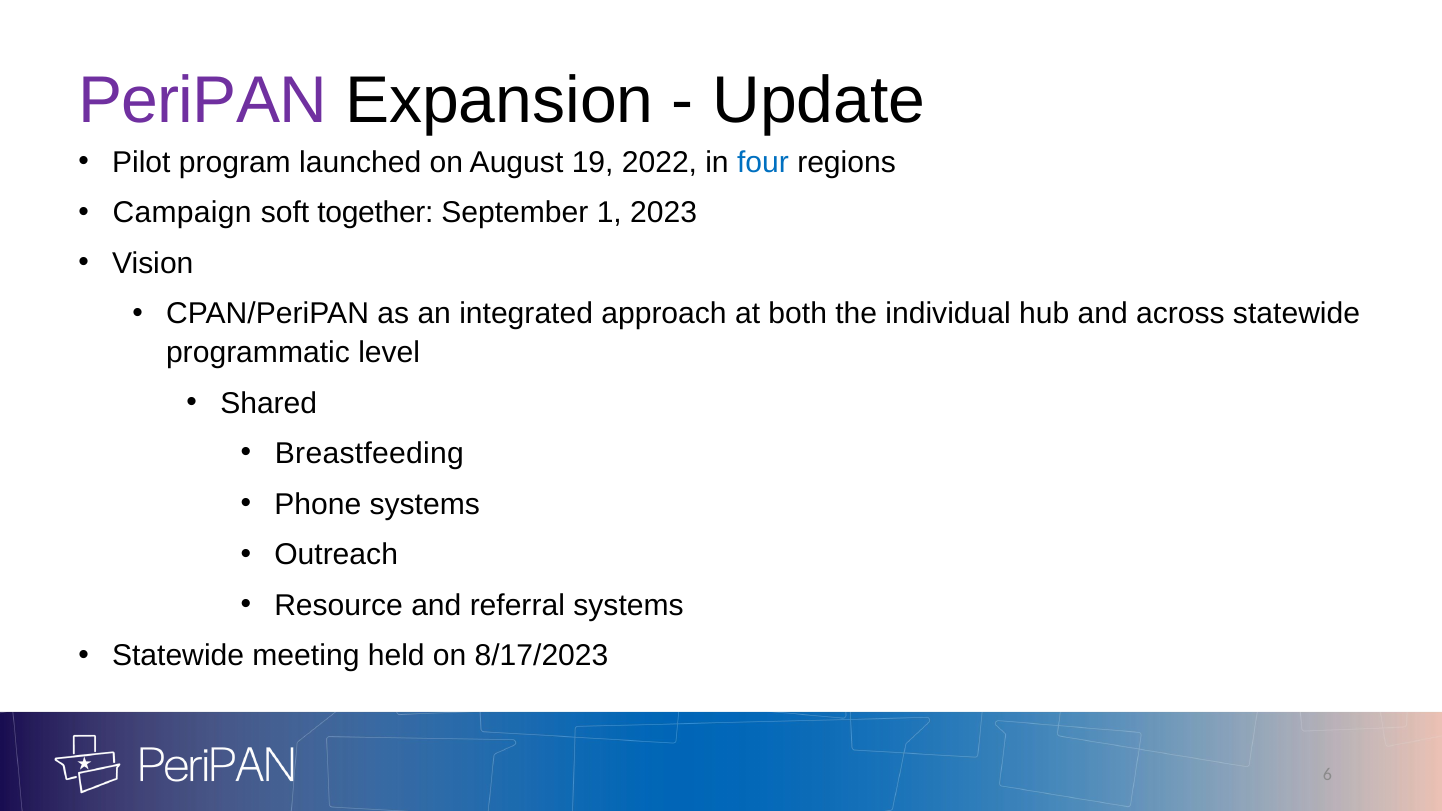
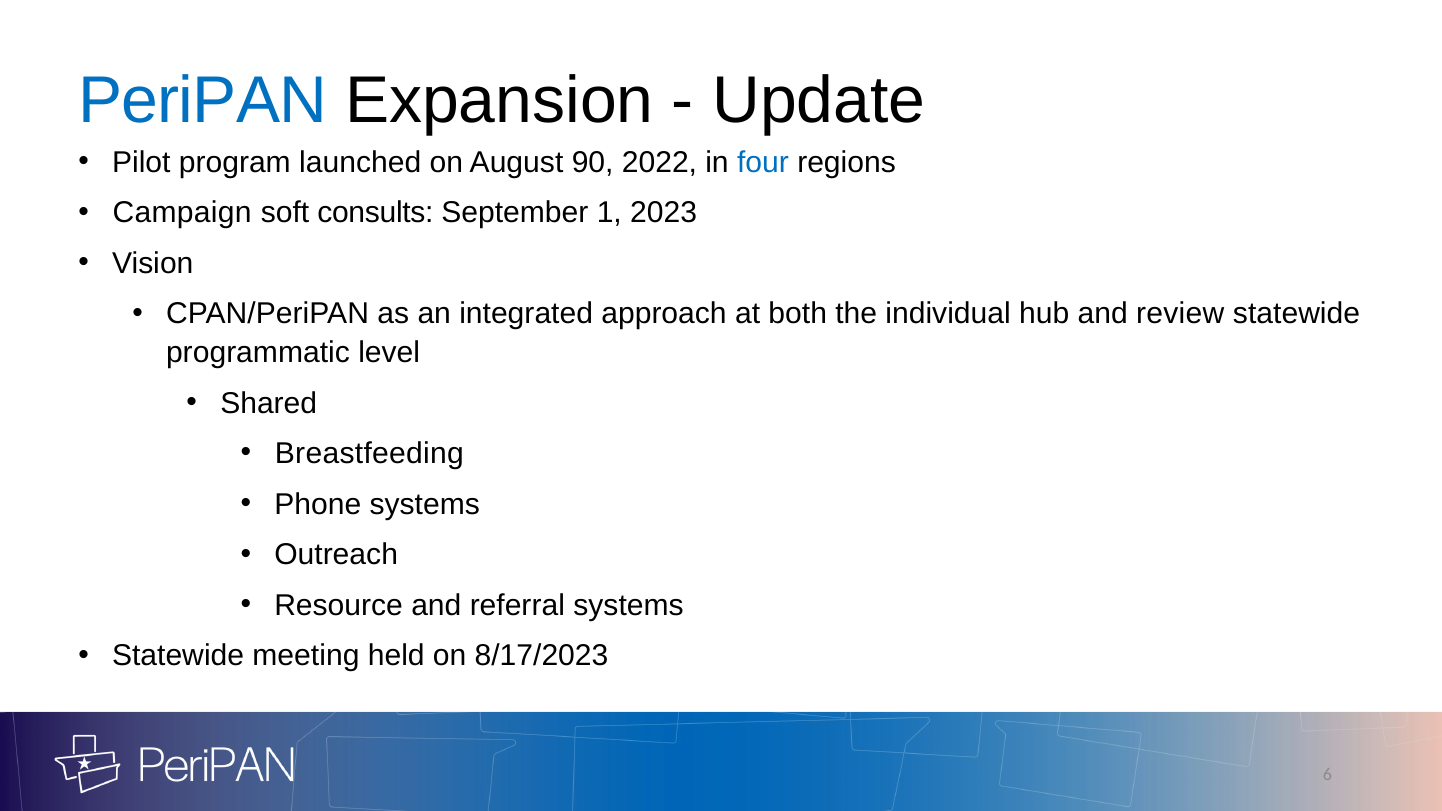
PeriPAN colour: purple -> blue
19: 19 -> 90
together: together -> consults
across: across -> review
